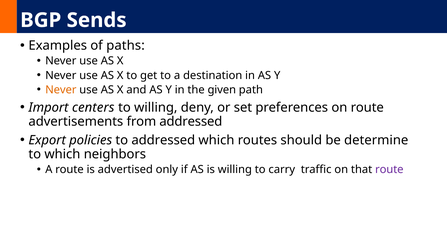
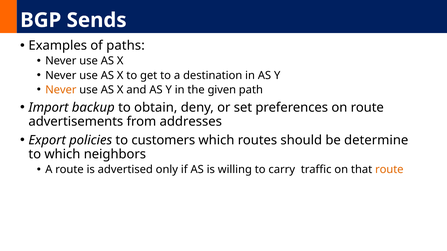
centers: centers -> backup
to willing: willing -> obtain
from addressed: addressed -> addresses
to addressed: addressed -> customers
route at (389, 170) colour: purple -> orange
